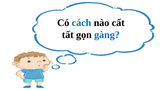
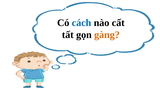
gàng colour: blue -> orange
